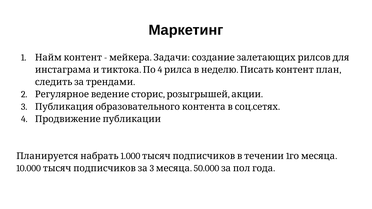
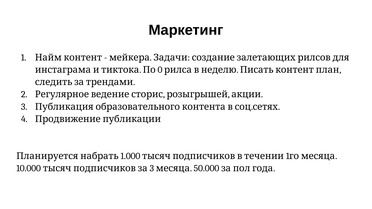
4 at (160, 70): 4 -> 0
